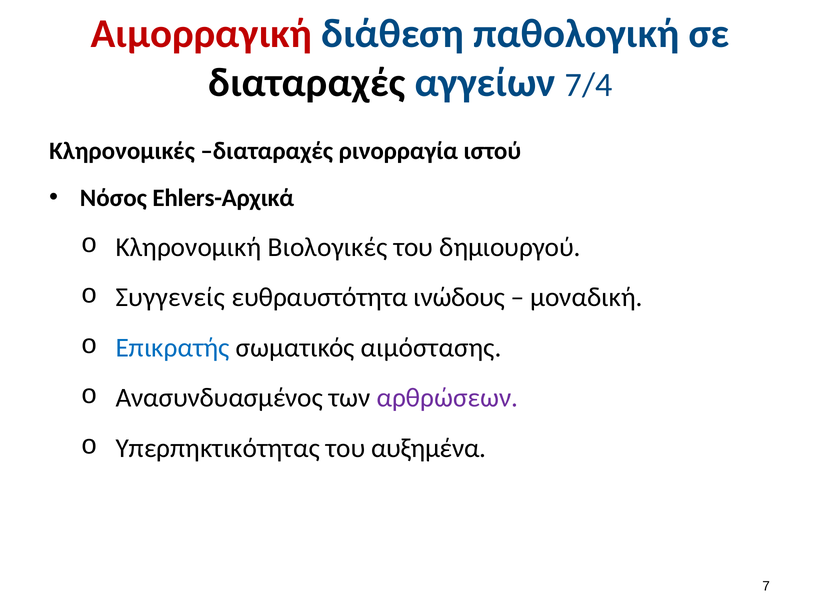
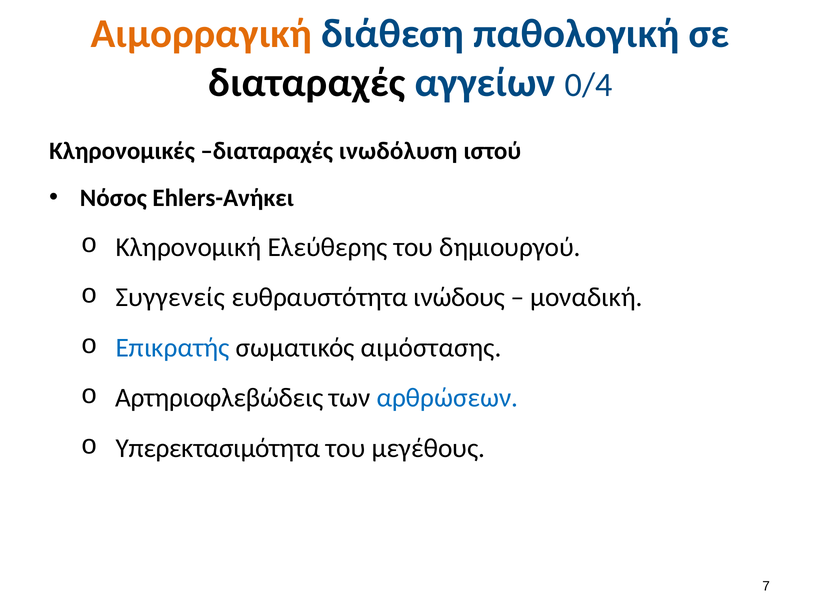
Αιμορραγική colour: red -> orange
7/4: 7/4 -> 0/4
ρινορραγία: ρινορραγία -> ινωδόλυση
Ehlers-Αρχικά: Ehlers-Αρχικά -> Ehlers-Ανήκει
Βιολογικές: Βιολογικές -> Ελεύθερης
Ανασυνδυασμένος: Ανασυνδυασμένος -> Αρτηριοφλεβώδεις
αρθρώσεων colour: purple -> blue
Υπερπηκτικότητας: Υπερπηκτικότητας -> Υπερεκτασιμότητα
αυξημένα: αυξημένα -> μεγέθους
